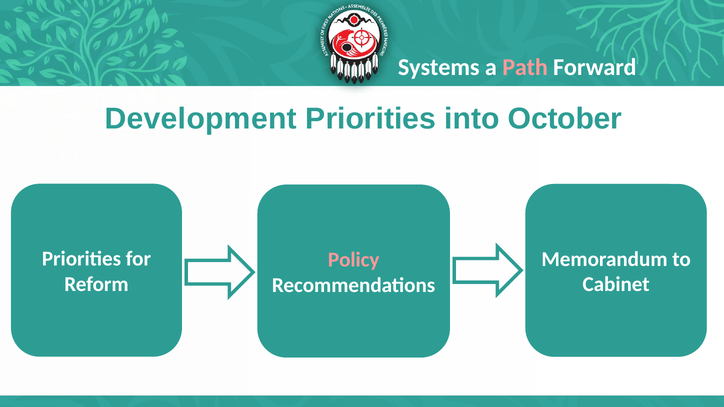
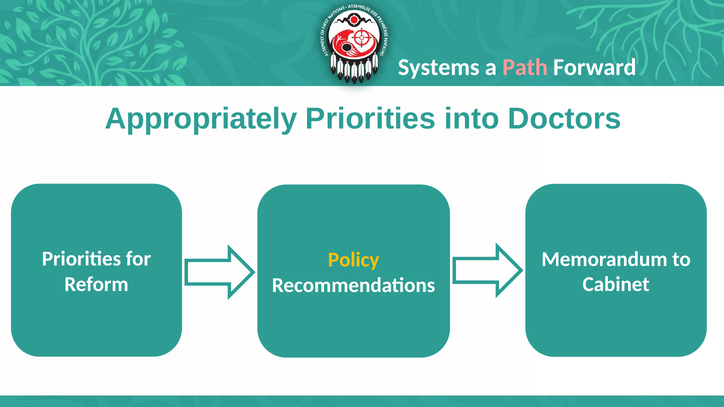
Development: Development -> Appropriately
October: October -> Doctors
Policy colour: pink -> yellow
